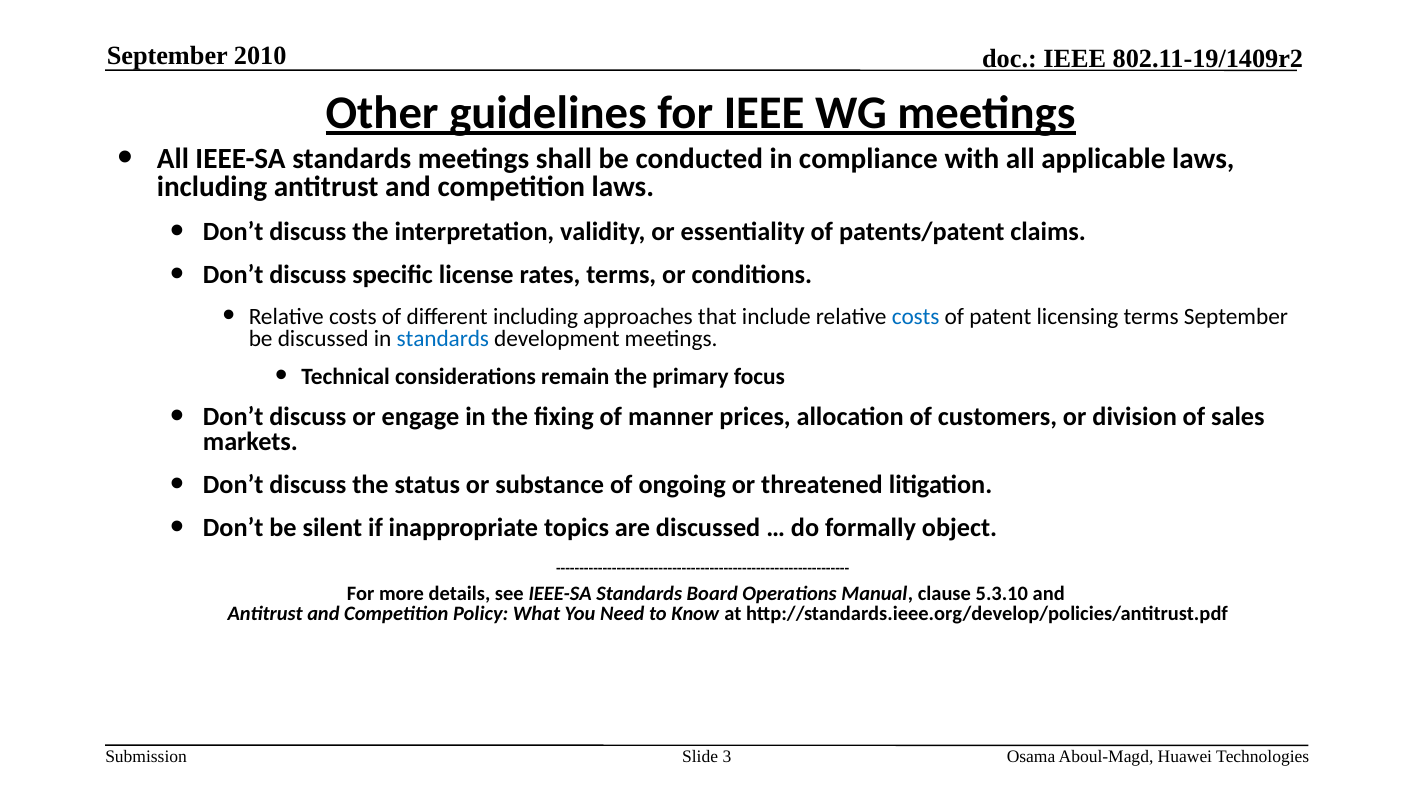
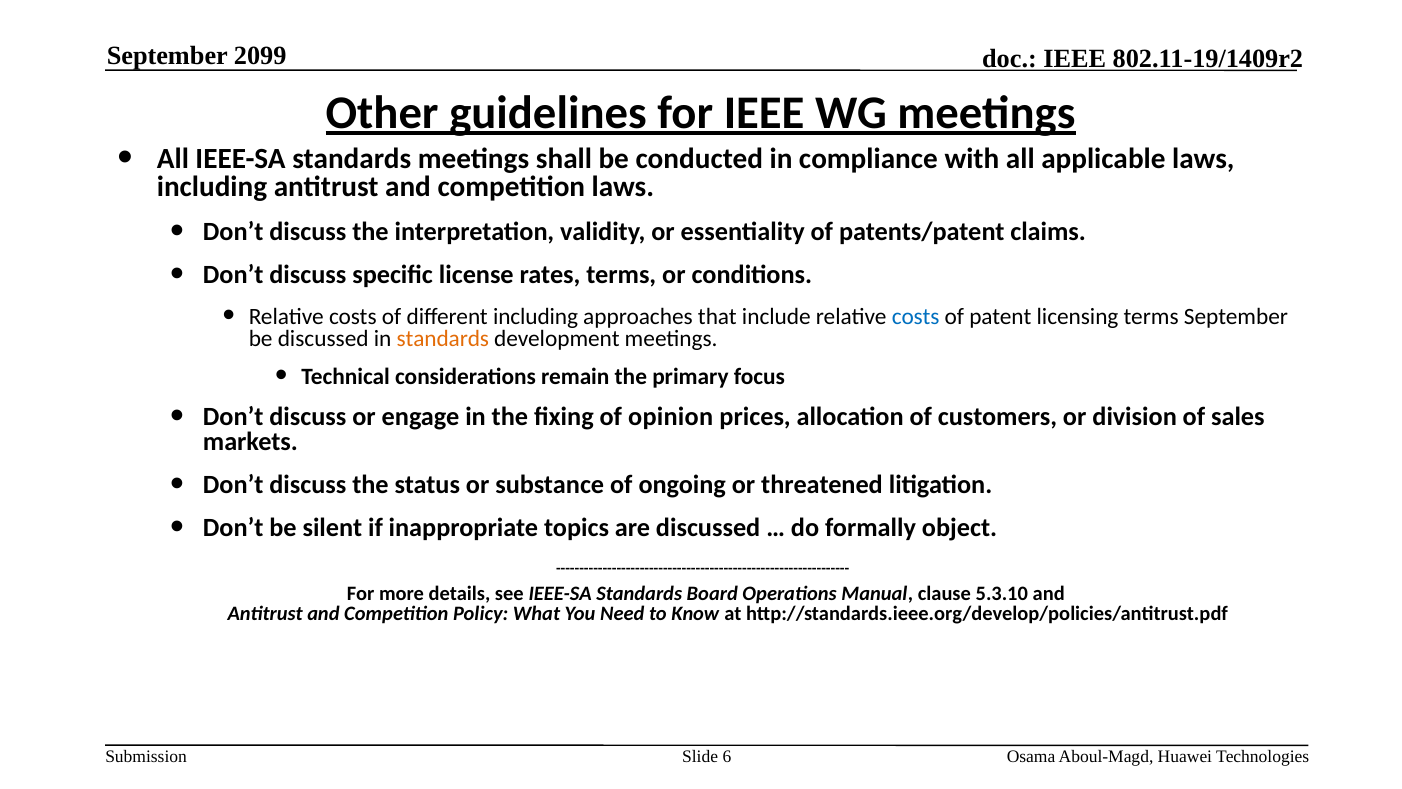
2010: 2010 -> 2099
standards at (443, 339) colour: blue -> orange
manner: manner -> opinion
3: 3 -> 6
